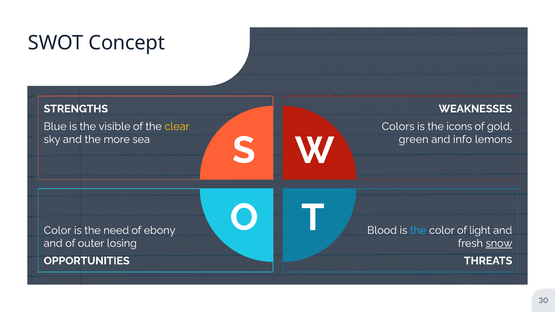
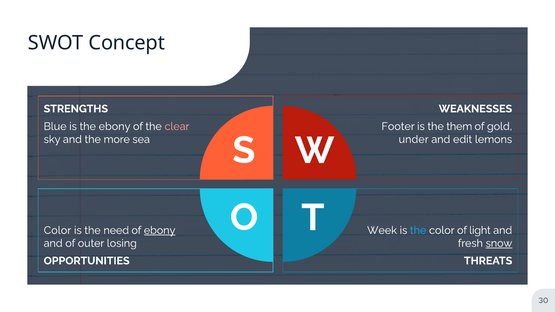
the visible: visible -> ebony
clear colour: yellow -> pink
Colors: Colors -> Footer
icons: icons -> them
green: green -> under
info: info -> edit
ebony at (160, 230) underline: none -> present
Blood: Blood -> Week
